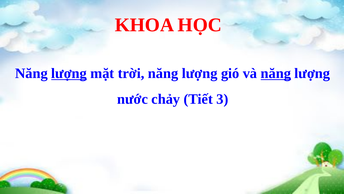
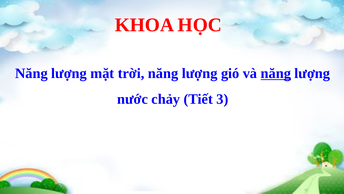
lượng at (69, 73) underline: present -> none
